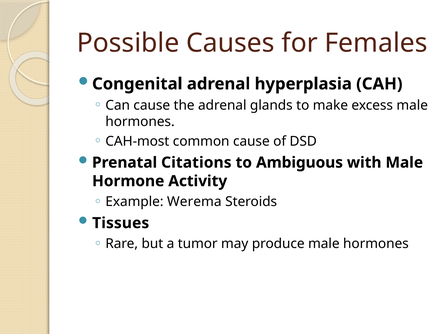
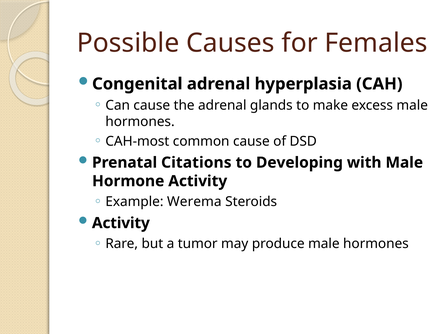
Ambiguous: Ambiguous -> Developing
Tissues at (121, 223): Tissues -> Activity
